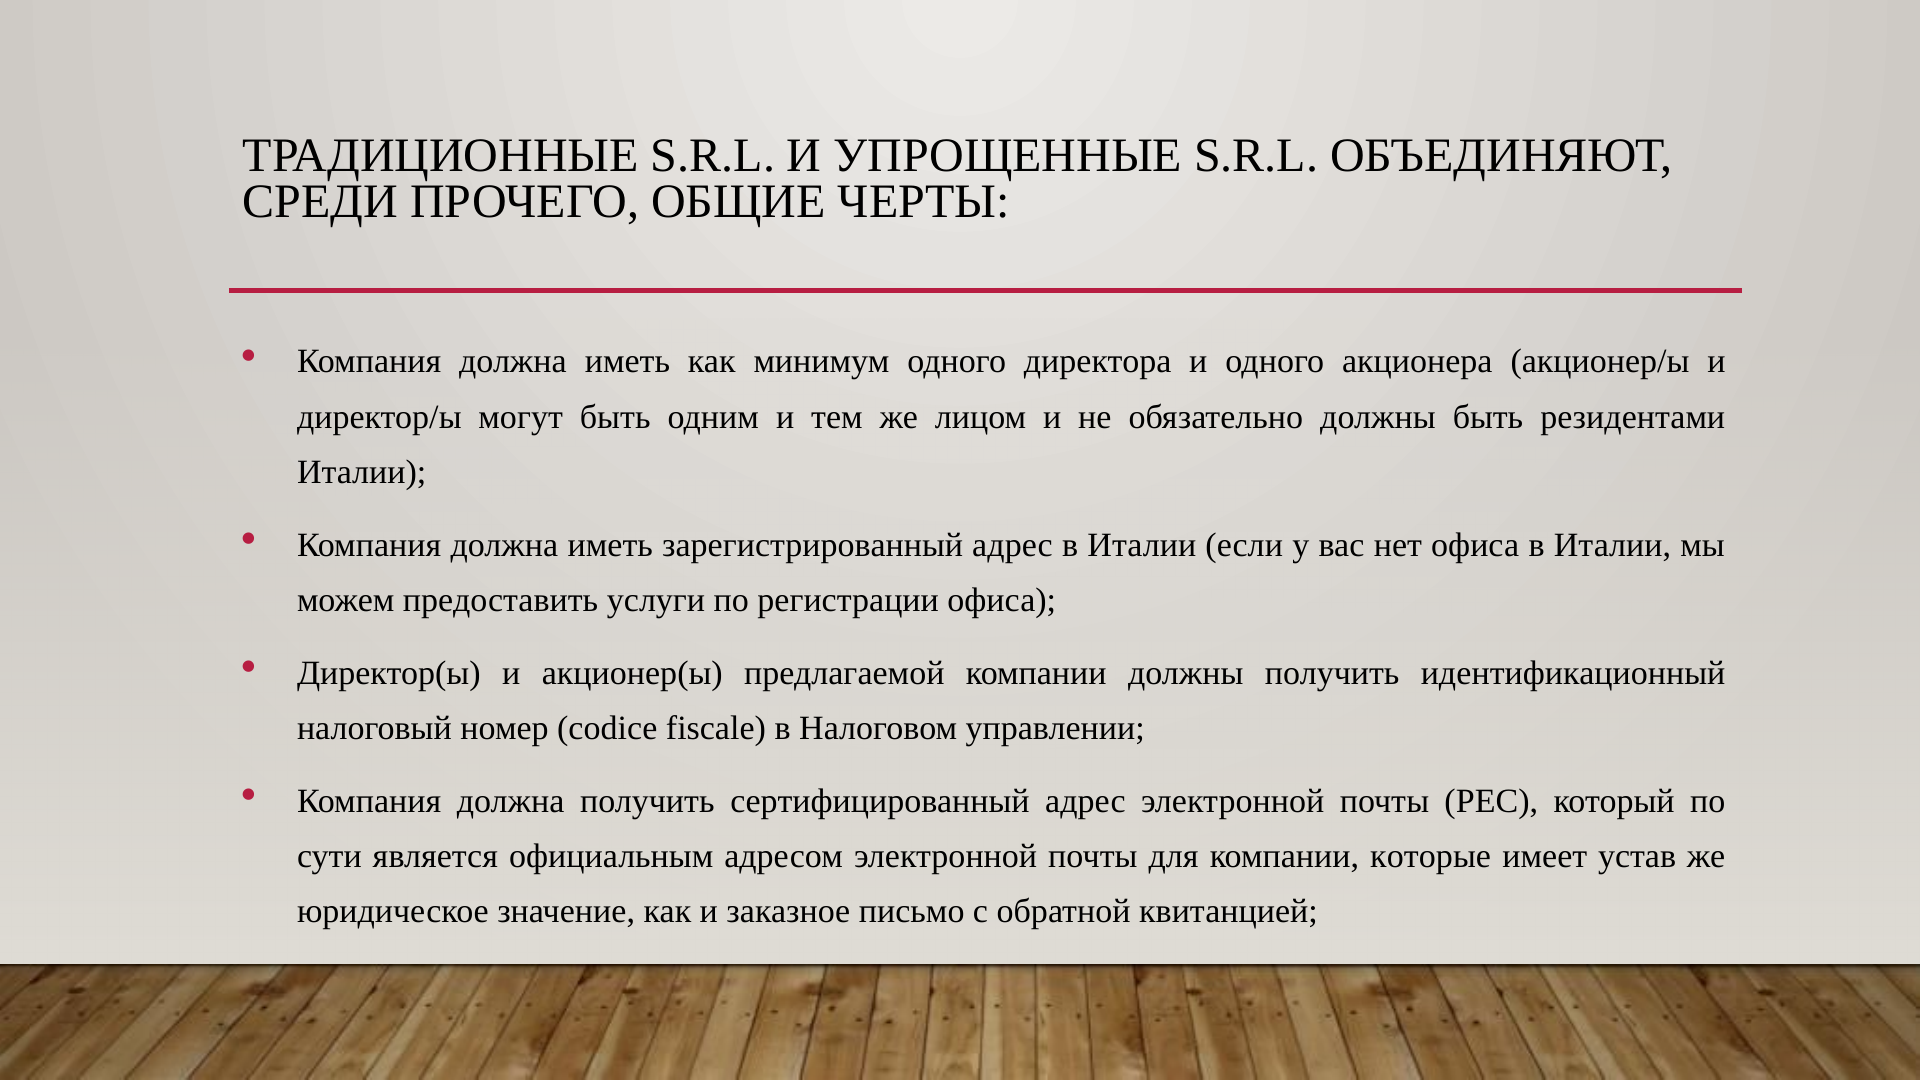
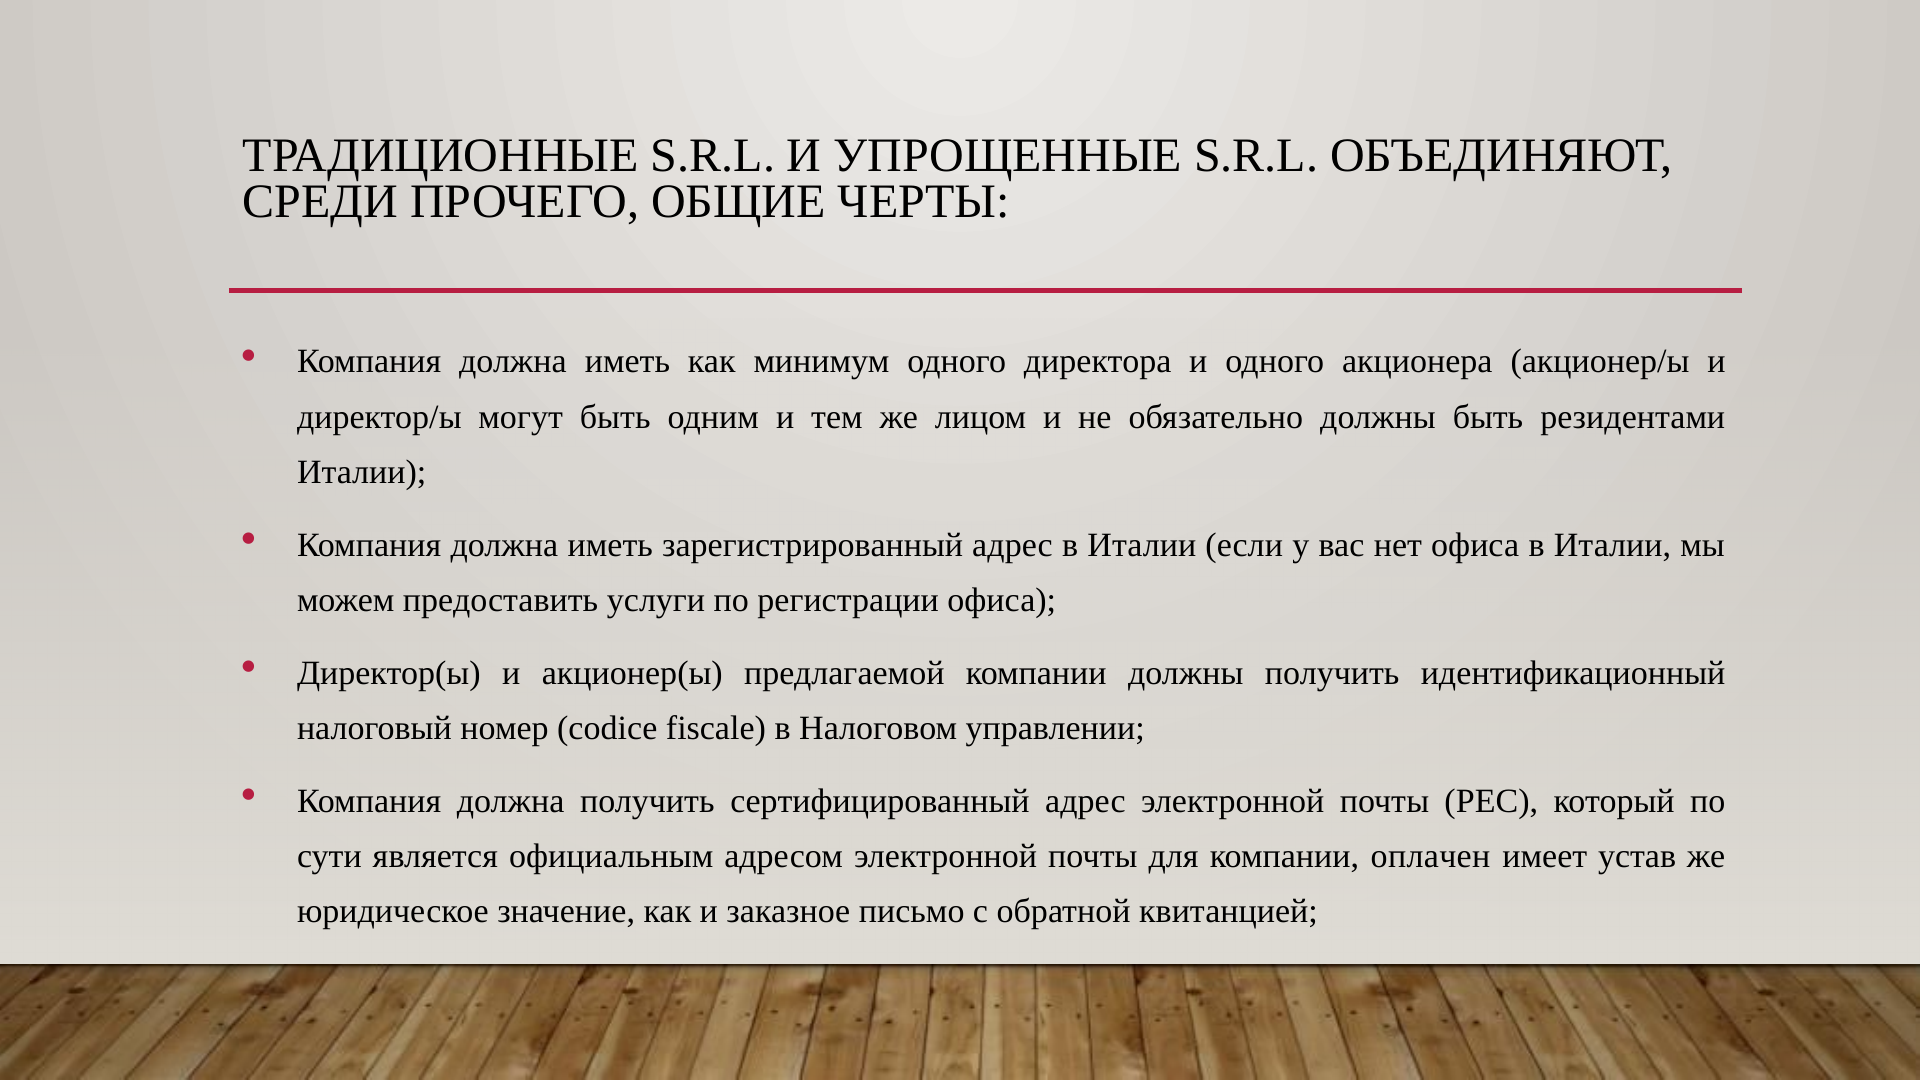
которые: которые -> оплачен
